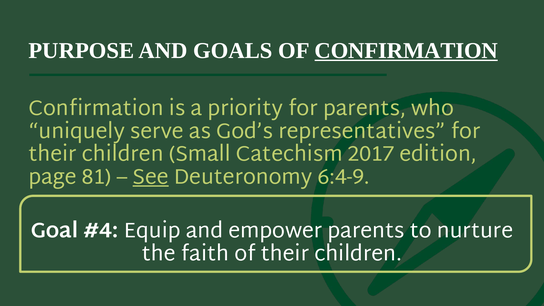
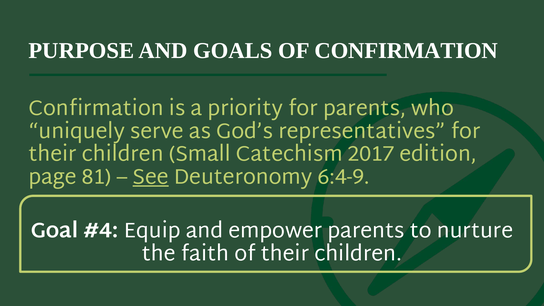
CONFIRMATION at (406, 51) underline: present -> none
